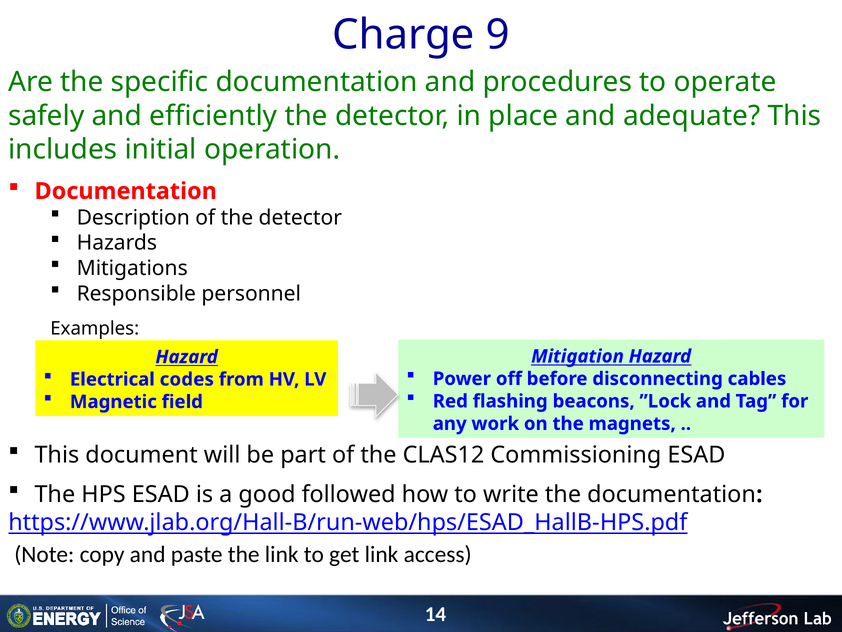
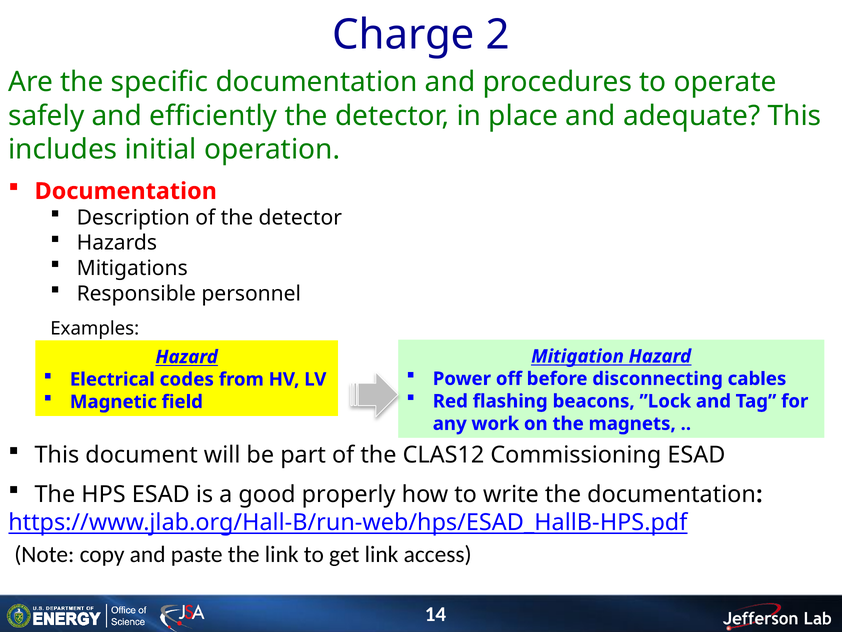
9: 9 -> 2
followed: followed -> properly
